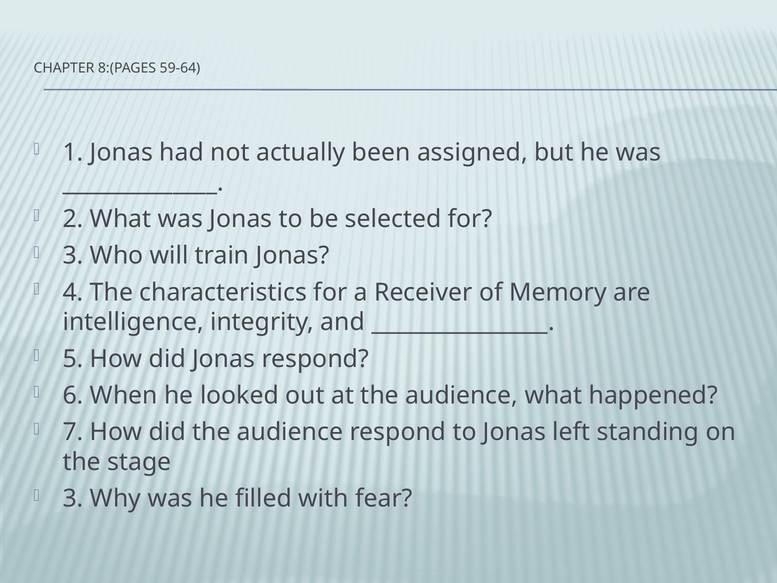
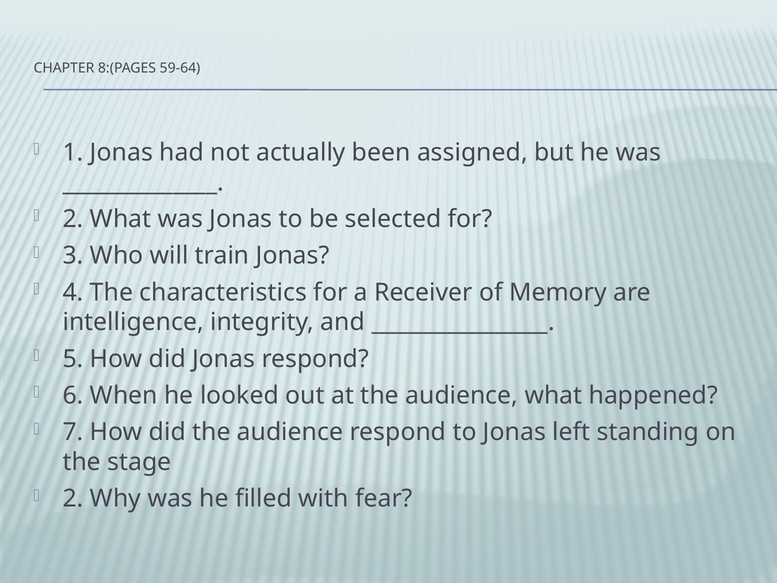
3 at (73, 499): 3 -> 2
